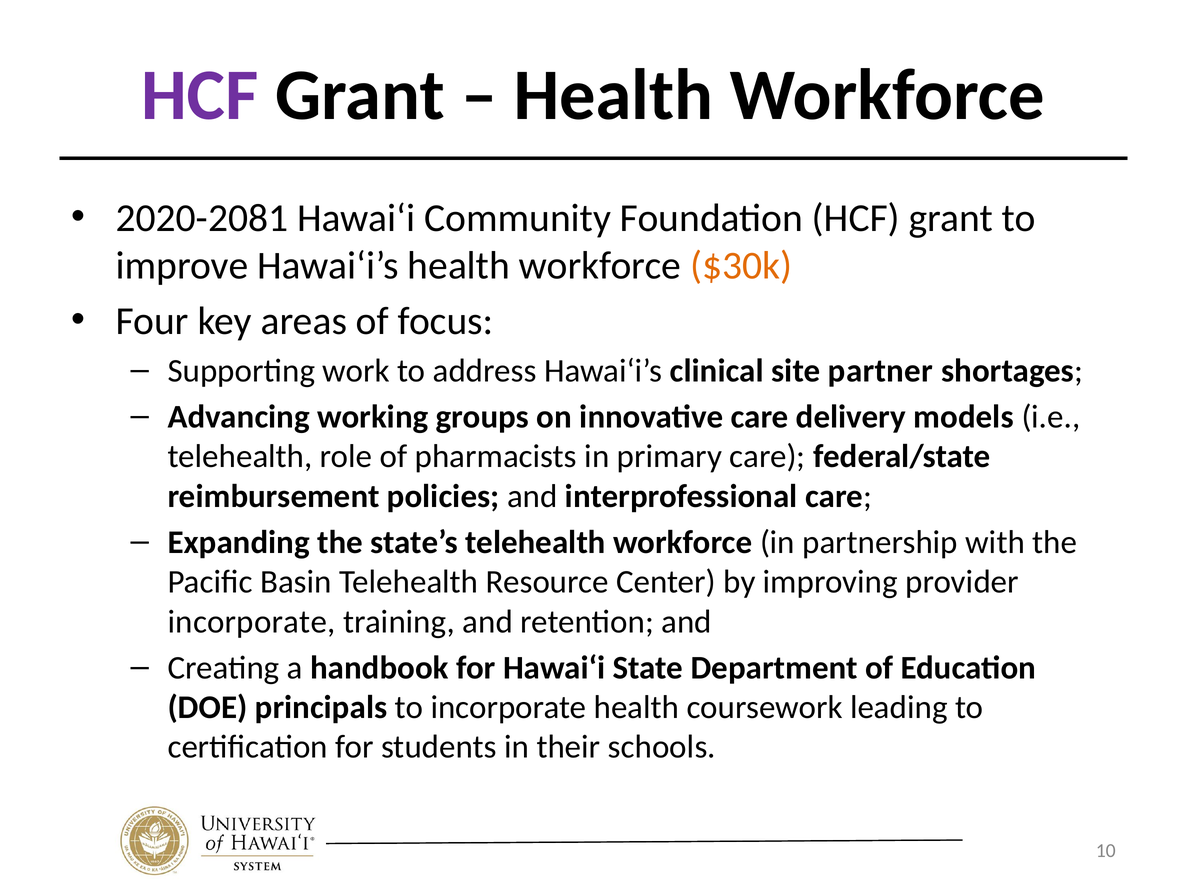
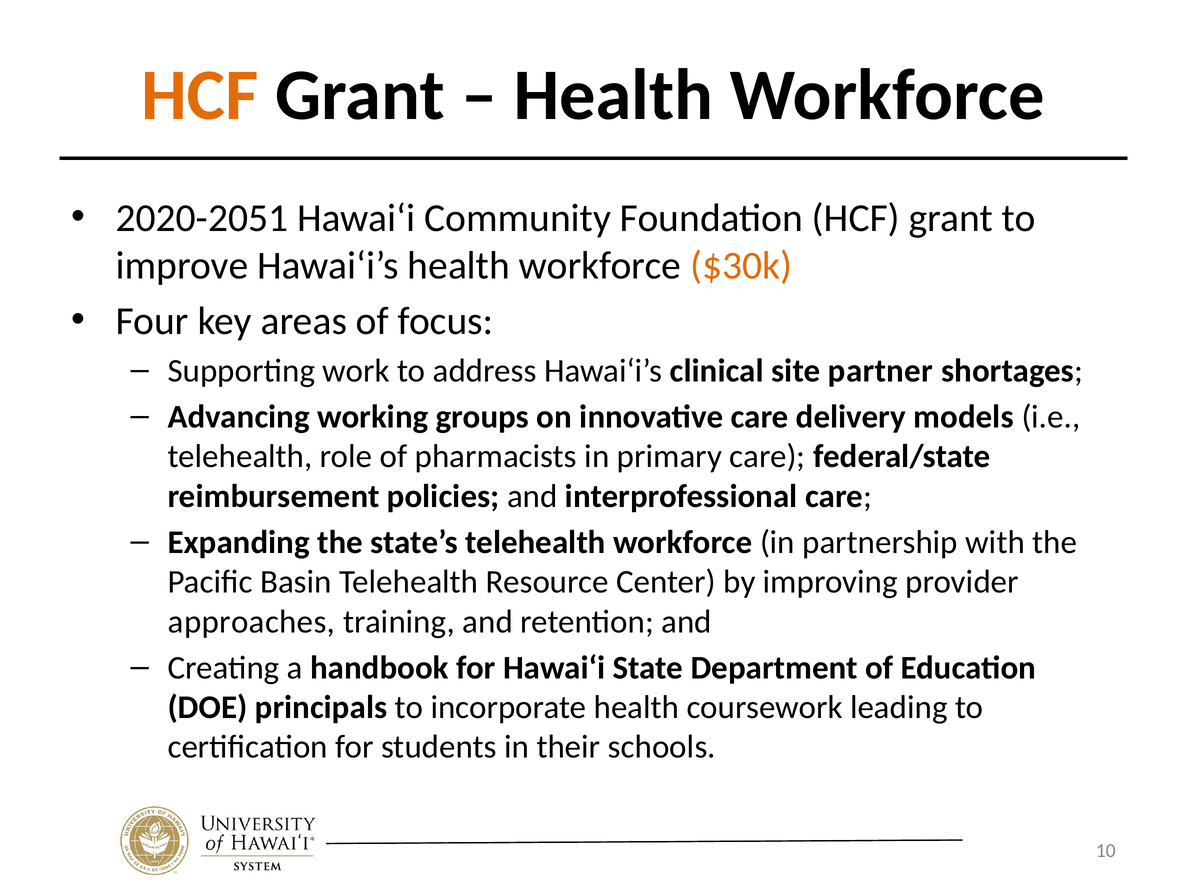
HCF at (200, 95) colour: purple -> orange
2020-2081: 2020-2081 -> 2020-2051
incorporate at (252, 621): incorporate -> approaches
